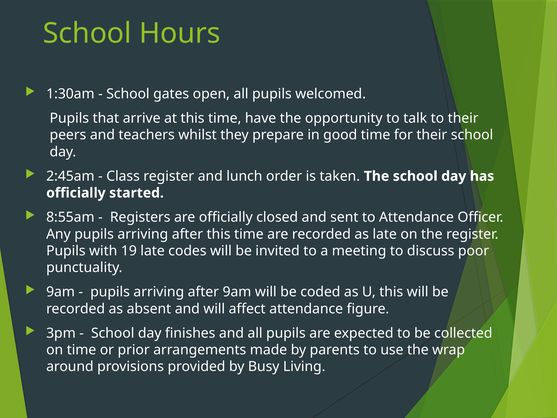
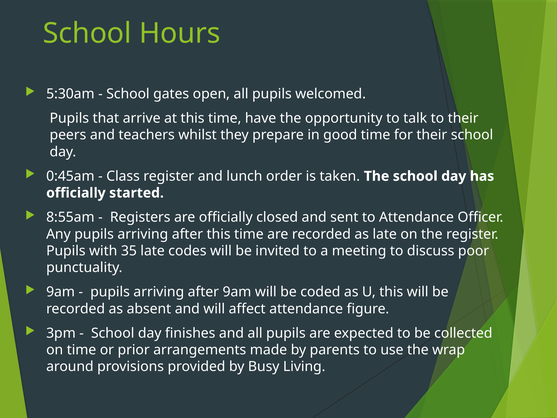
1:30am: 1:30am -> 5:30am
2:45am: 2:45am -> 0:45am
19: 19 -> 35
